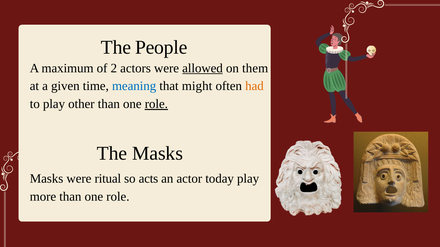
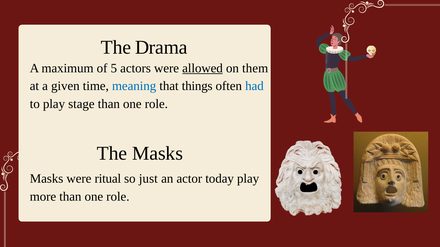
People: People -> Drama
2: 2 -> 5
might: might -> things
had colour: orange -> blue
other: other -> stage
role at (156, 104) underline: present -> none
acts: acts -> just
